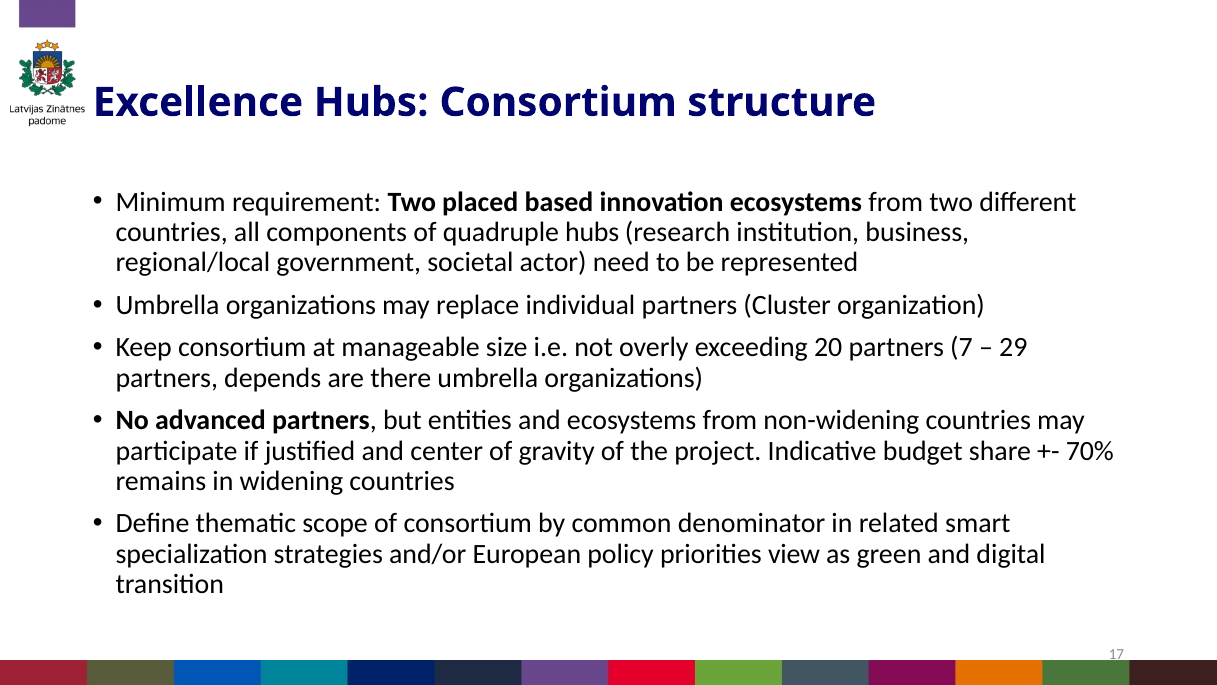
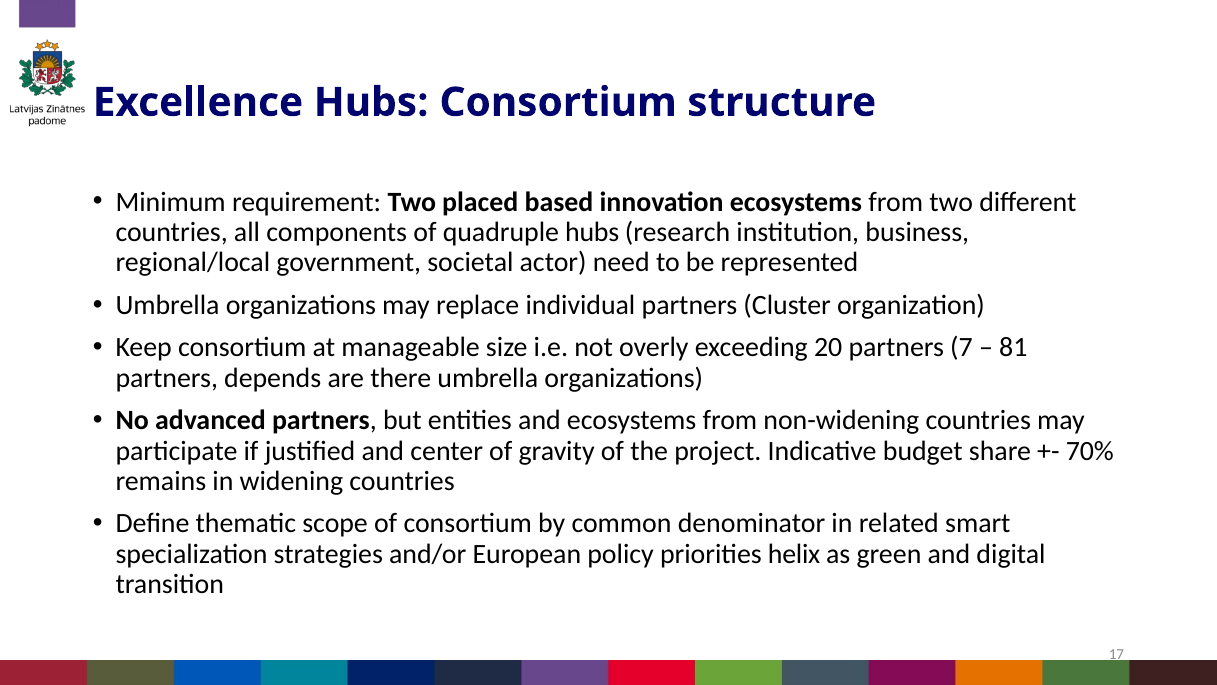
29: 29 -> 81
view: view -> helix
